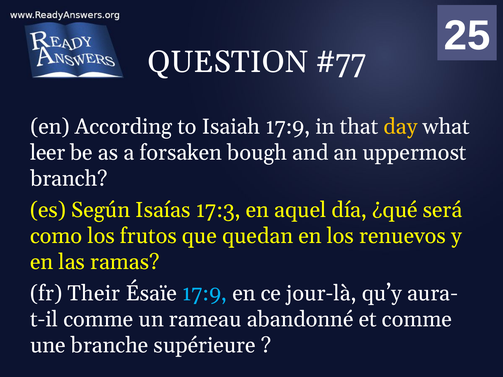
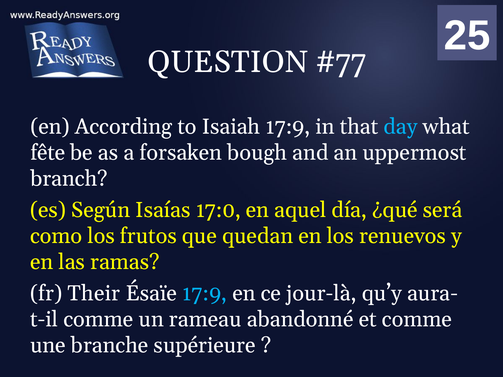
day colour: yellow -> light blue
leer: leer -> fête
17:3: 17:3 -> 17:0
